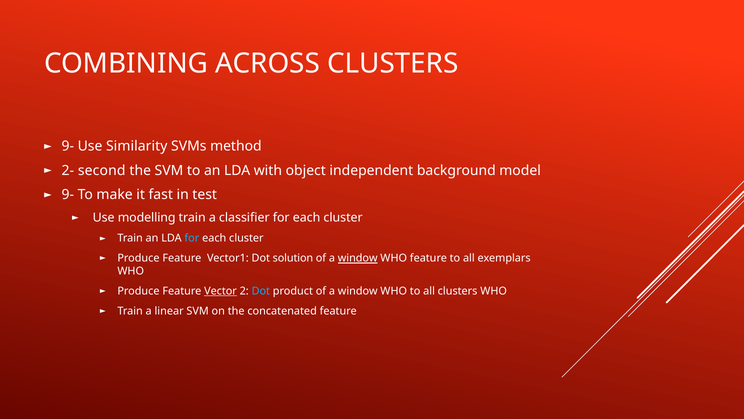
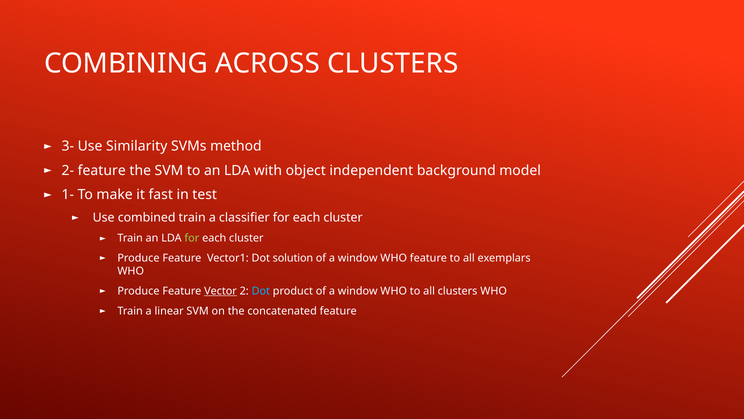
9- at (68, 146): 9- -> 3-
2- second: second -> feature
9- at (68, 195): 9- -> 1-
modelling: modelling -> combined
for at (192, 238) colour: light blue -> light green
window at (358, 258) underline: present -> none
